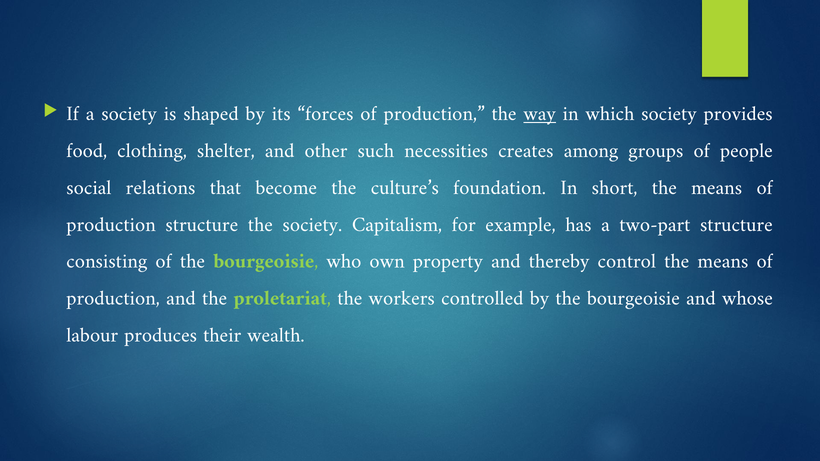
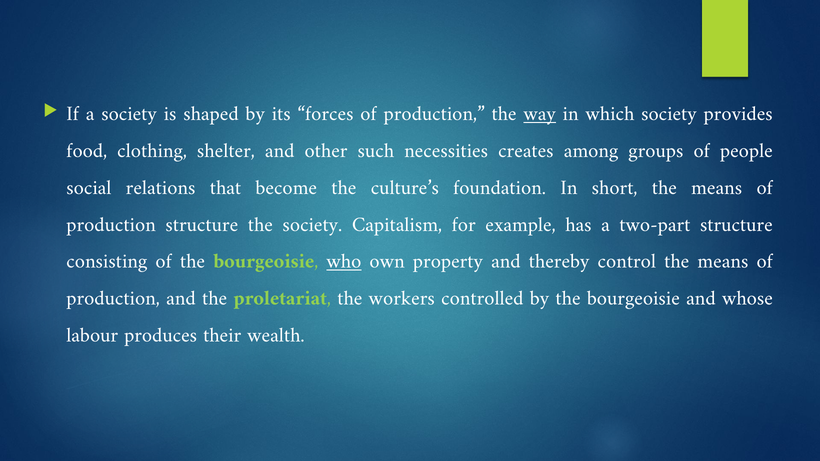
who underline: none -> present
